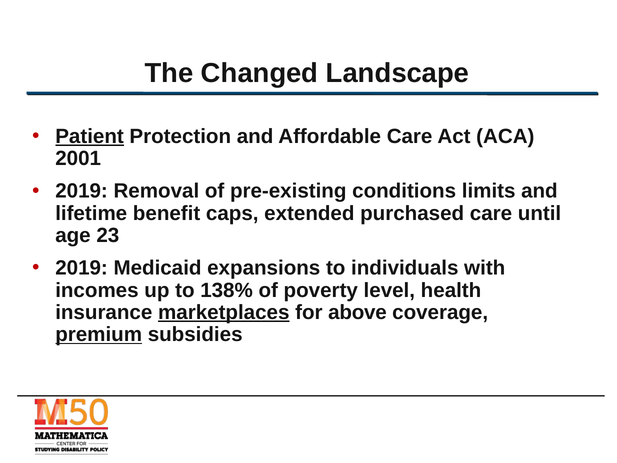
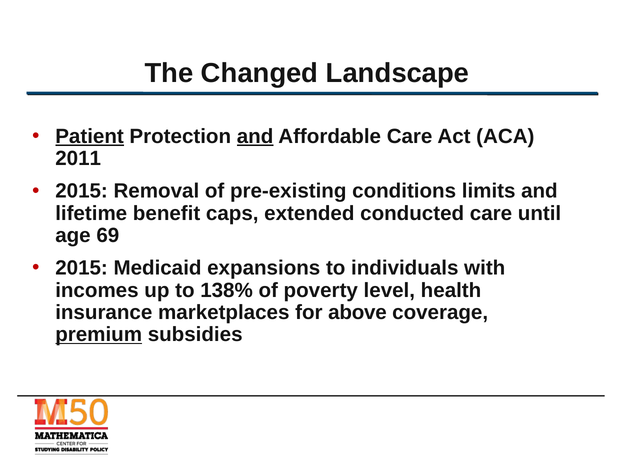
and at (255, 136) underline: none -> present
2001: 2001 -> 2011
2019 at (82, 191): 2019 -> 2015
purchased: purchased -> conducted
23: 23 -> 69
2019 at (82, 268): 2019 -> 2015
marketplaces underline: present -> none
